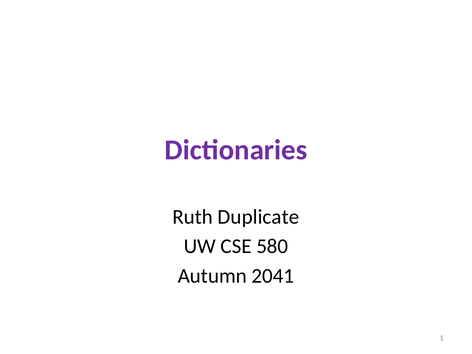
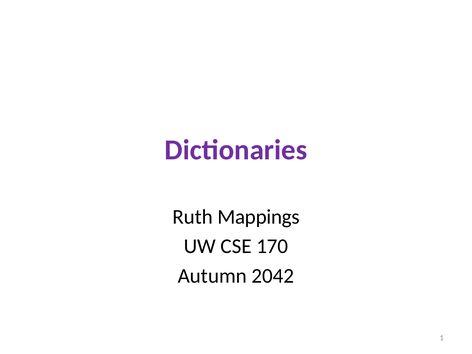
Duplicate: Duplicate -> Mappings
580: 580 -> 170
2041: 2041 -> 2042
